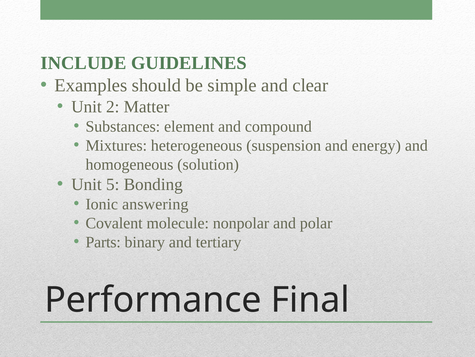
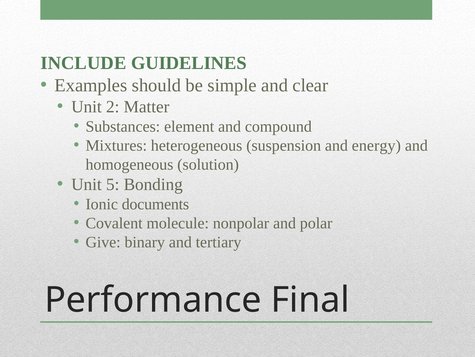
answering: answering -> documents
Parts: Parts -> Give
